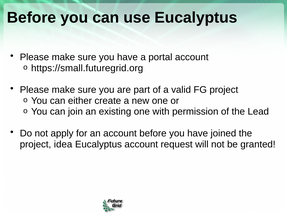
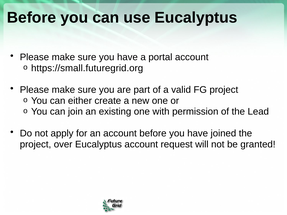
idea: idea -> over
